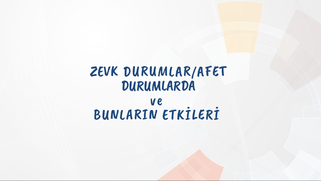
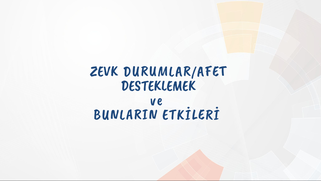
DURUMLARDA: DURUMLARDA -> DESTEKLEMEK
